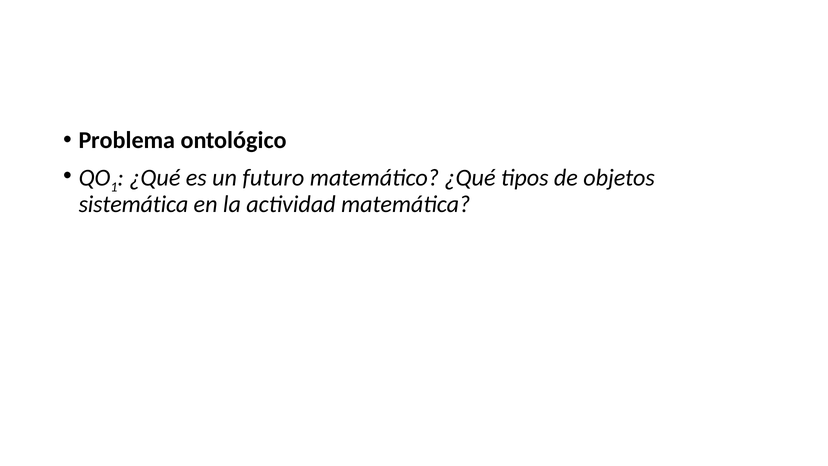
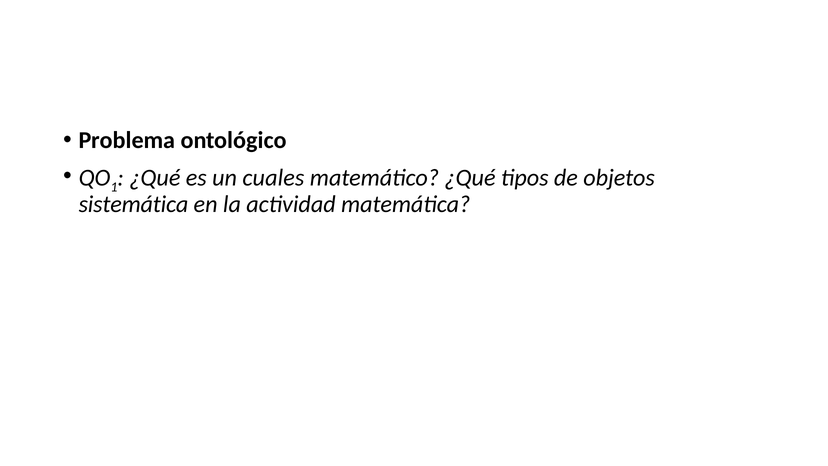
futuro: futuro -> cuales
